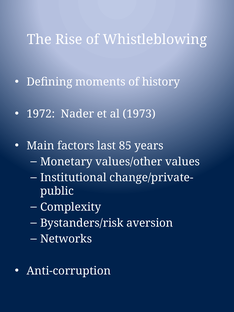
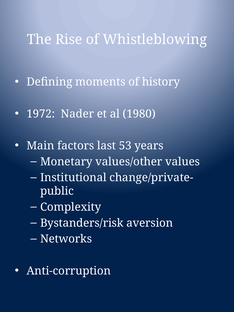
1973: 1973 -> 1980
85: 85 -> 53
